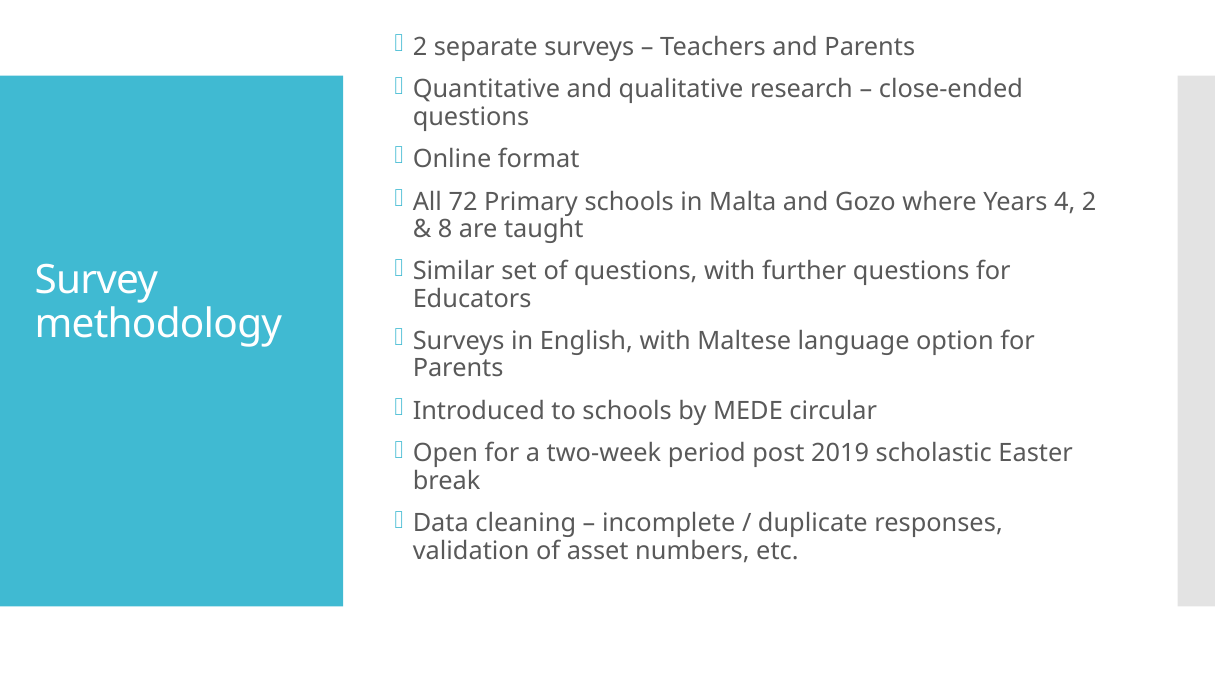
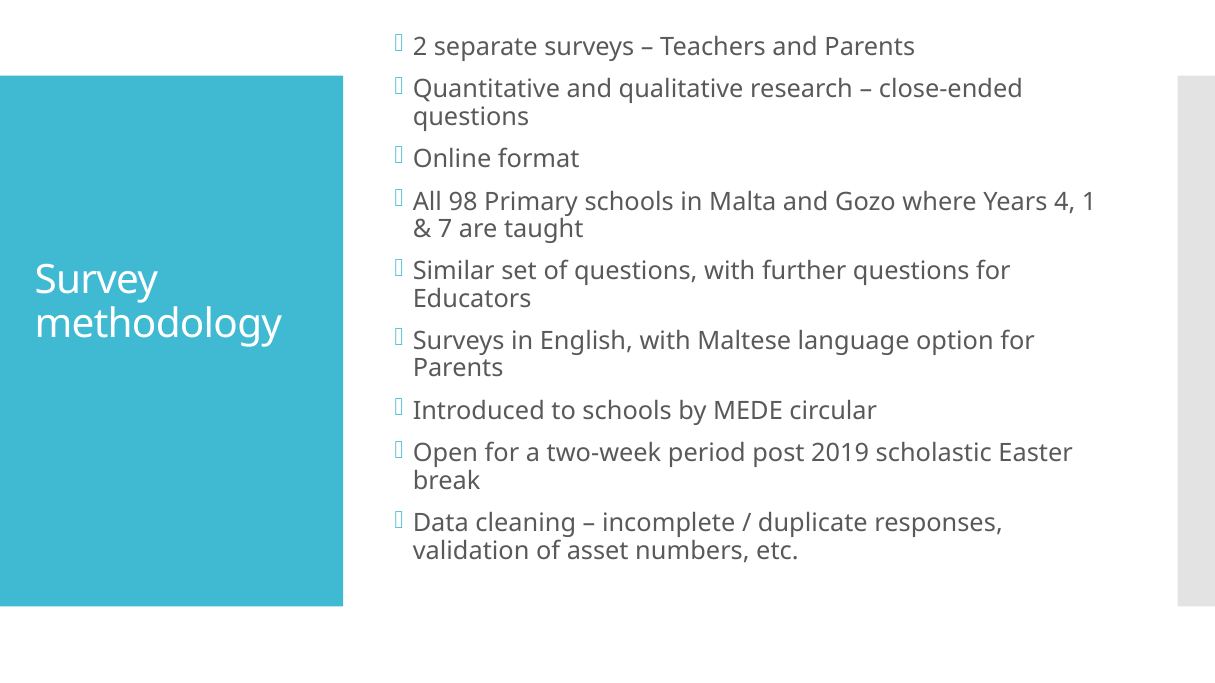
72: 72 -> 98
4 2: 2 -> 1
8: 8 -> 7
